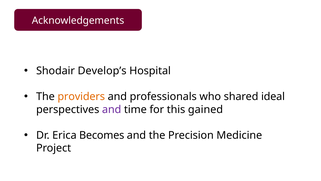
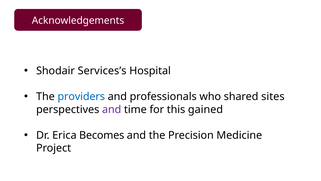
Develop’s: Develop’s -> Services’s
providers colour: orange -> blue
ideal: ideal -> sites
